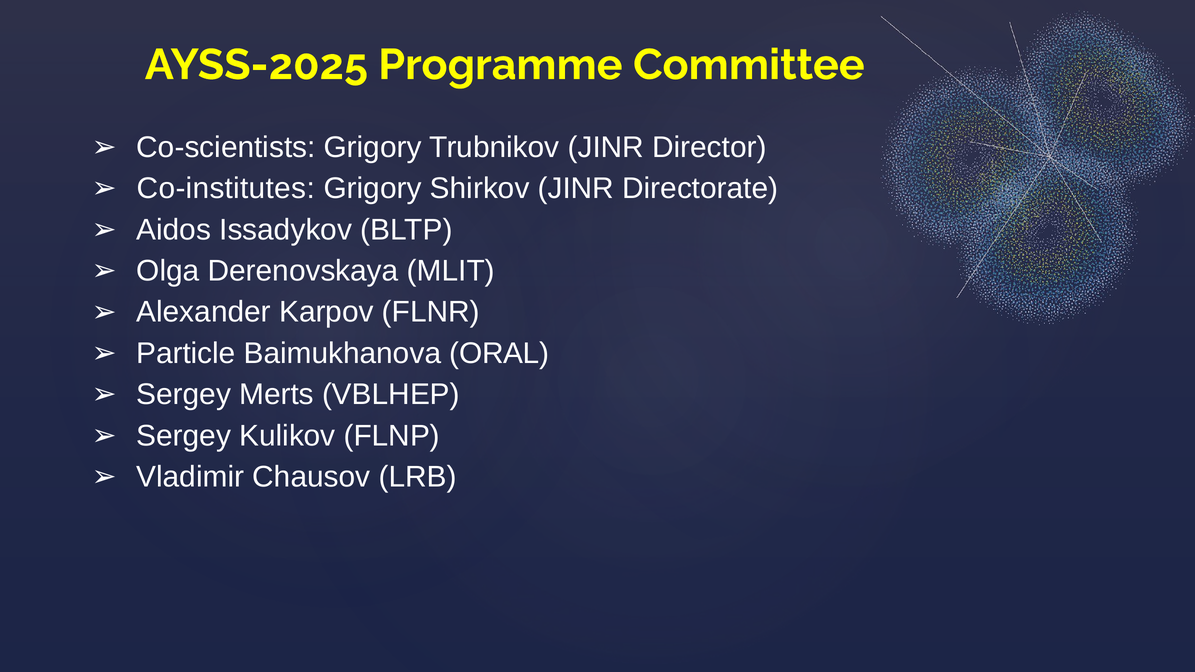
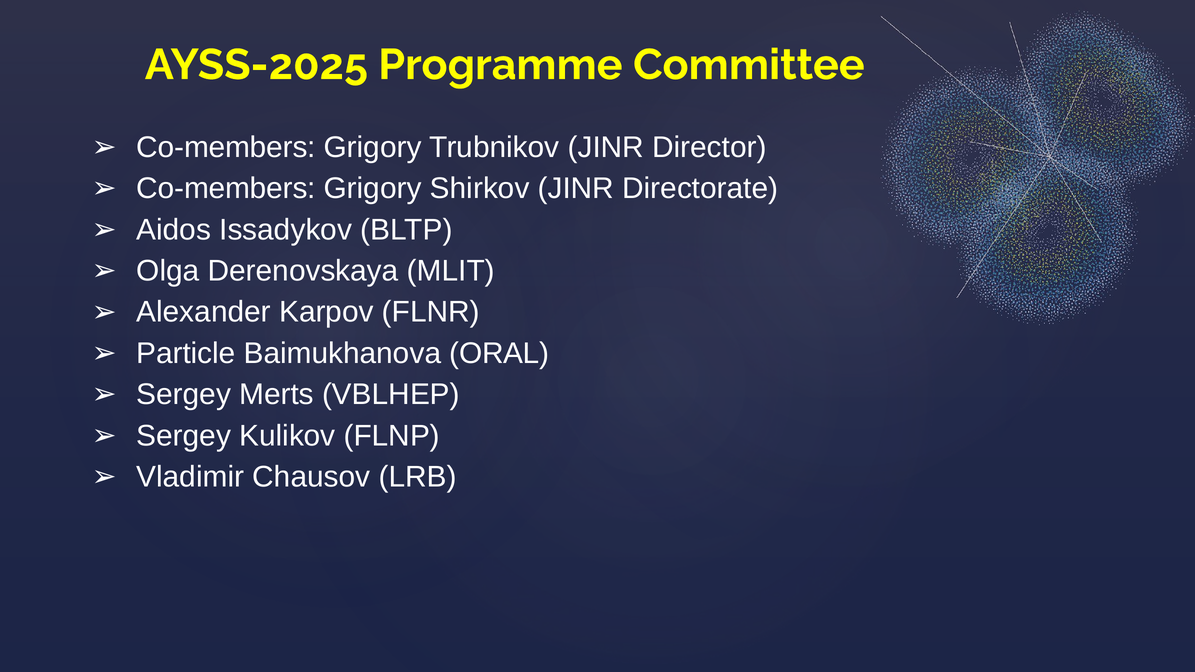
Co-scientists at (226, 147): Co-scientists -> Co-members
Co-institutes at (226, 189): Co-institutes -> Co-members
